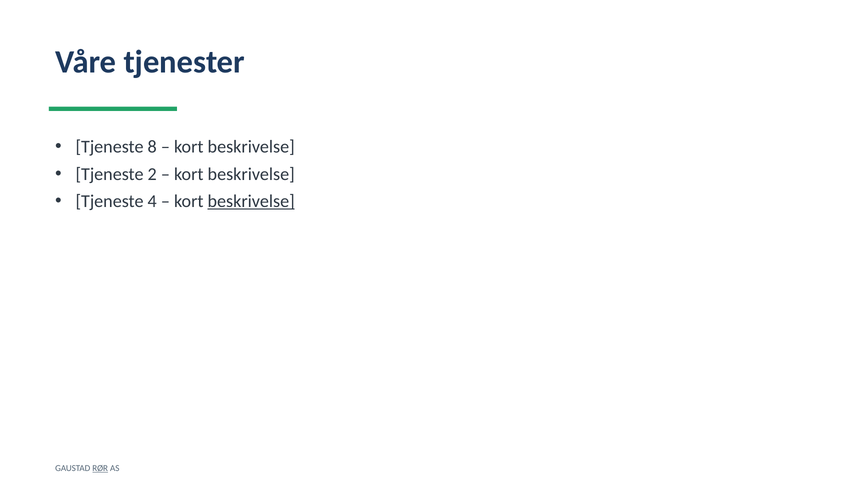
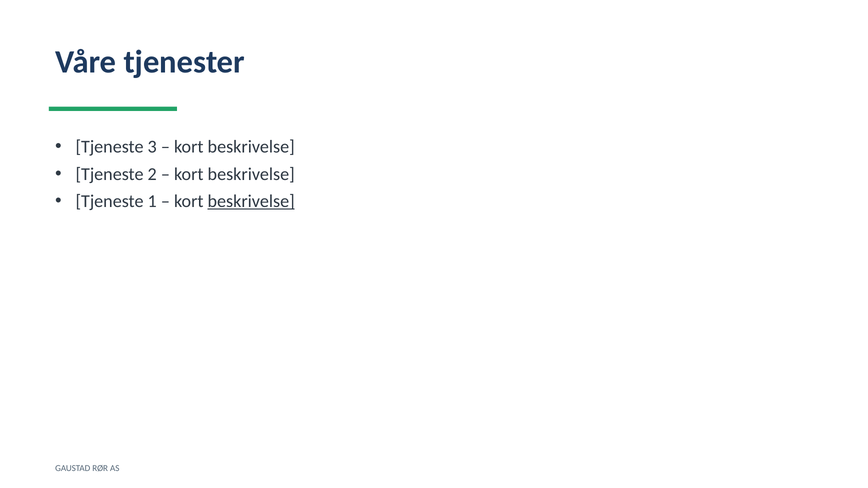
8: 8 -> 3
4: 4 -> 1
RØR underline: present -> none
